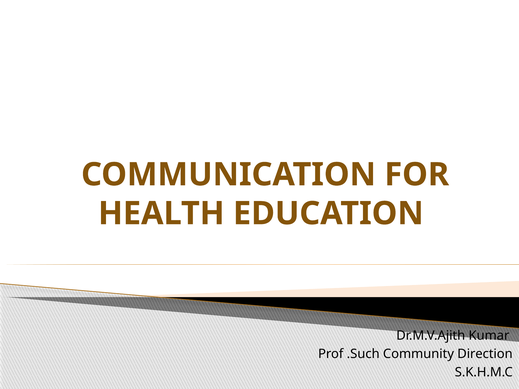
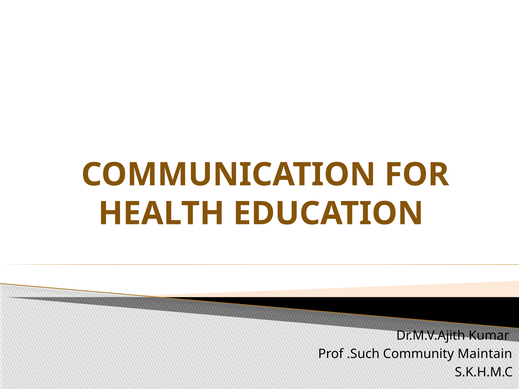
Direction: Direction -> Maintain
